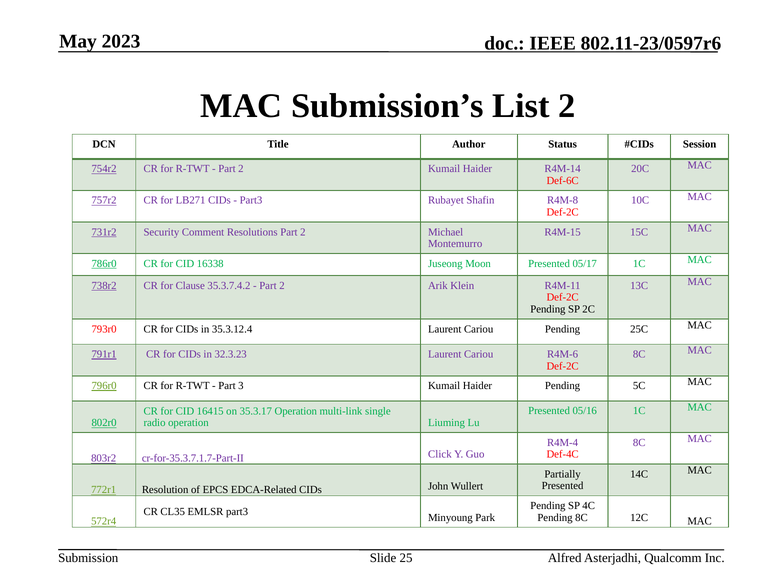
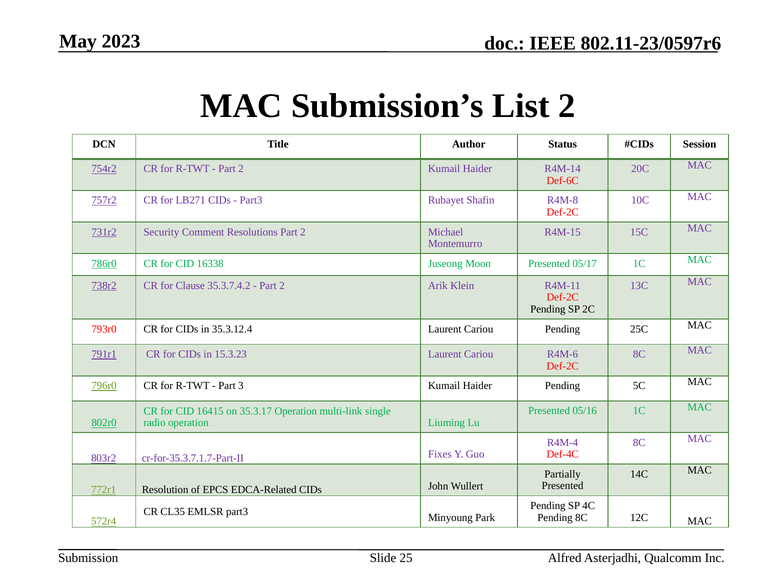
32.3.23: 32.3.23 -> 15.3.23
Click: Click -> Fixes
